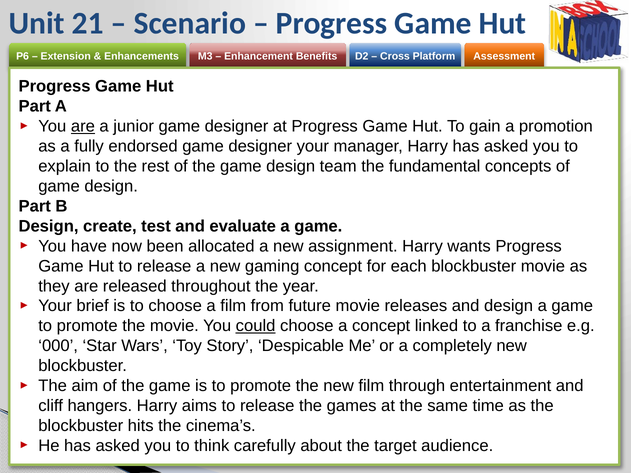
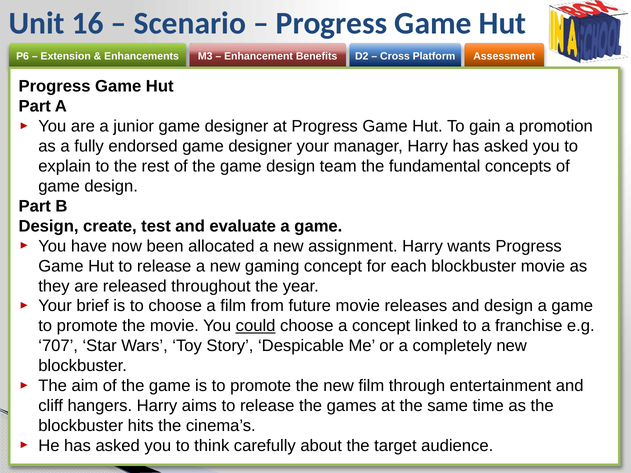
21: 21 -> 16
are at (83, 126) underline: present -> none
000: 000 -> 707
